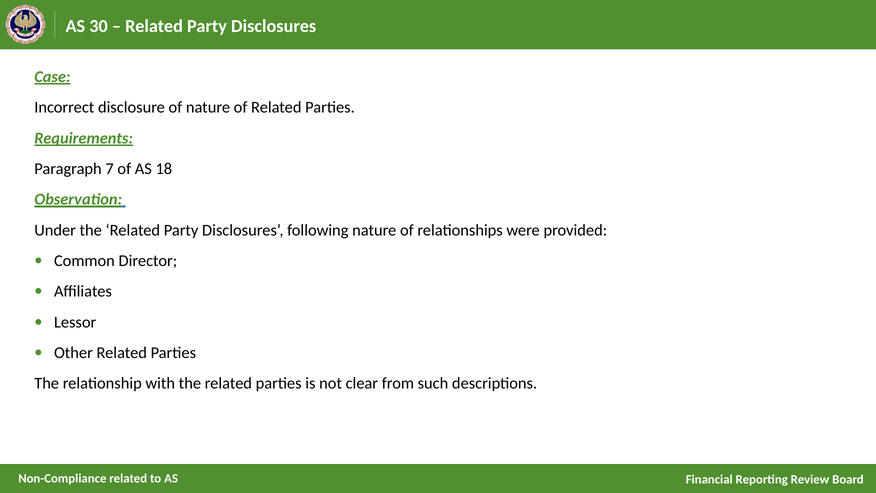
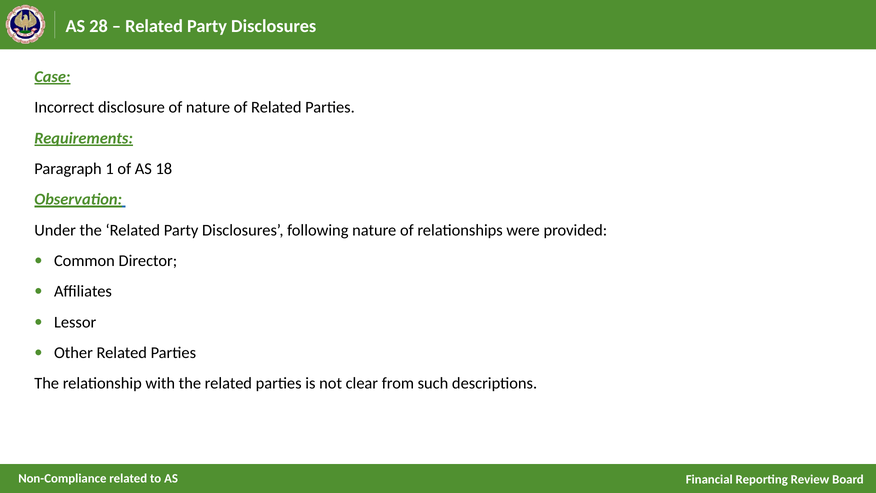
30: 30 -> 28
7: 7 -> 1
